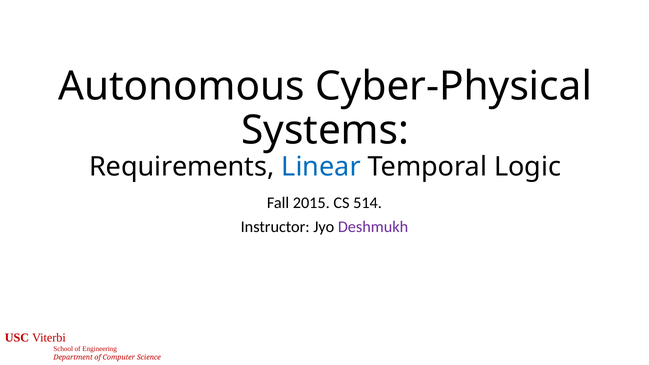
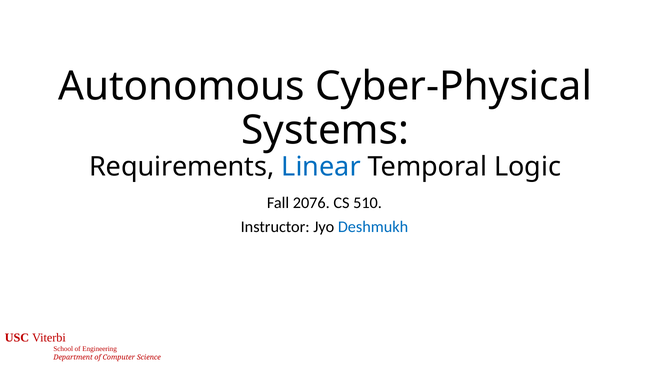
2015: 2015 -> 2076
514: 514 -> 510
Deshmukh colour: purple -> blue
